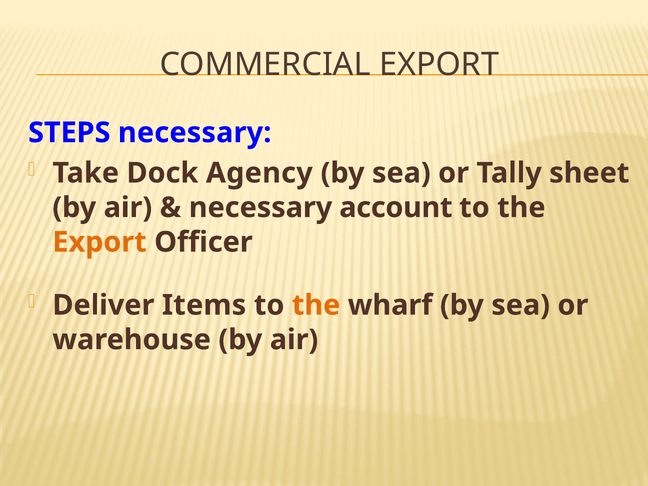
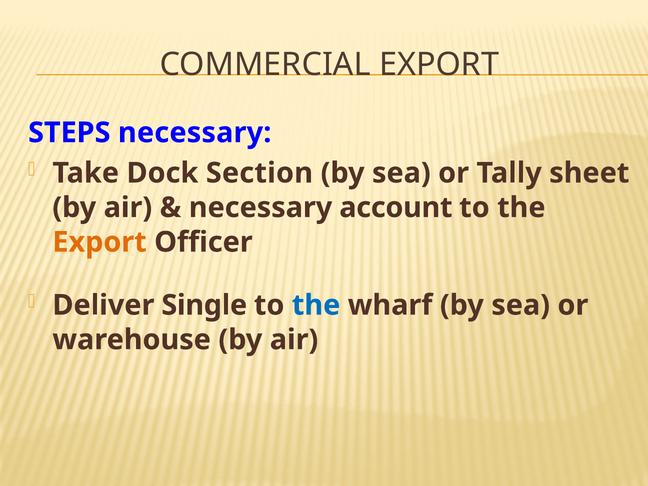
Agency: Agency -> Section
Items: Items -> Single
the at (316, 305) colour: orange -> blue
